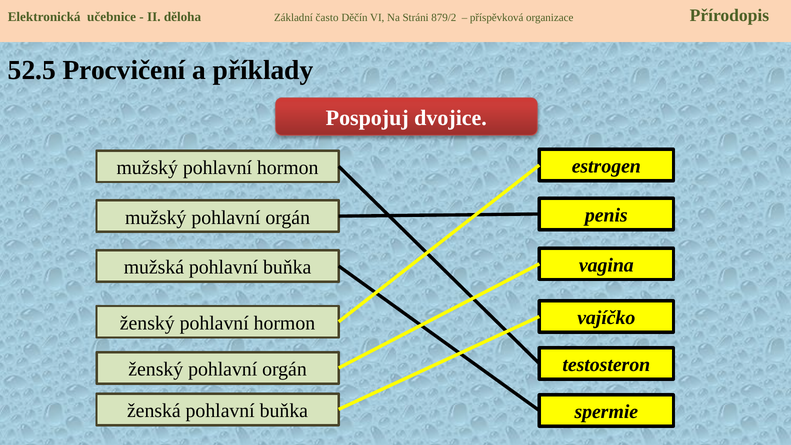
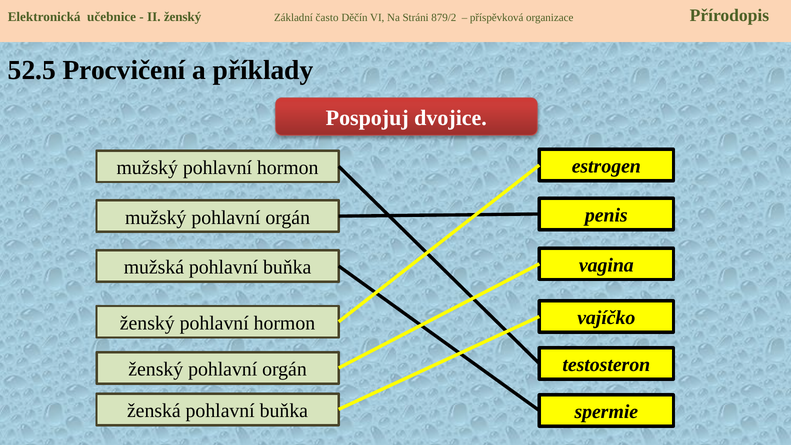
II děloha: děloha -> ženský
